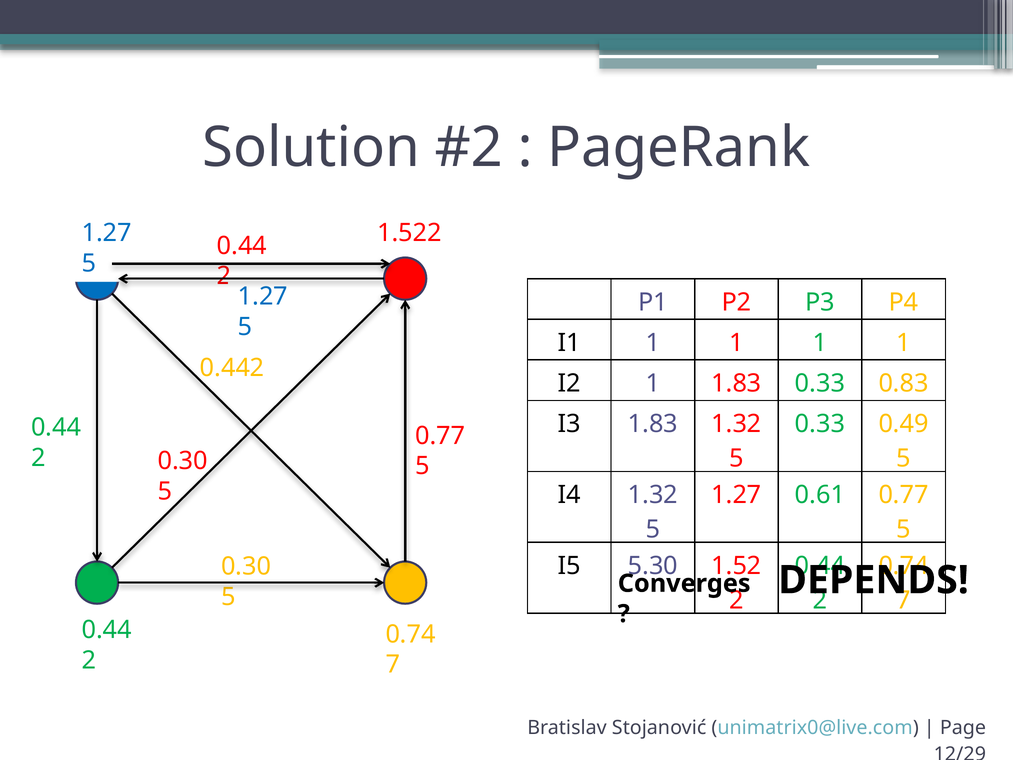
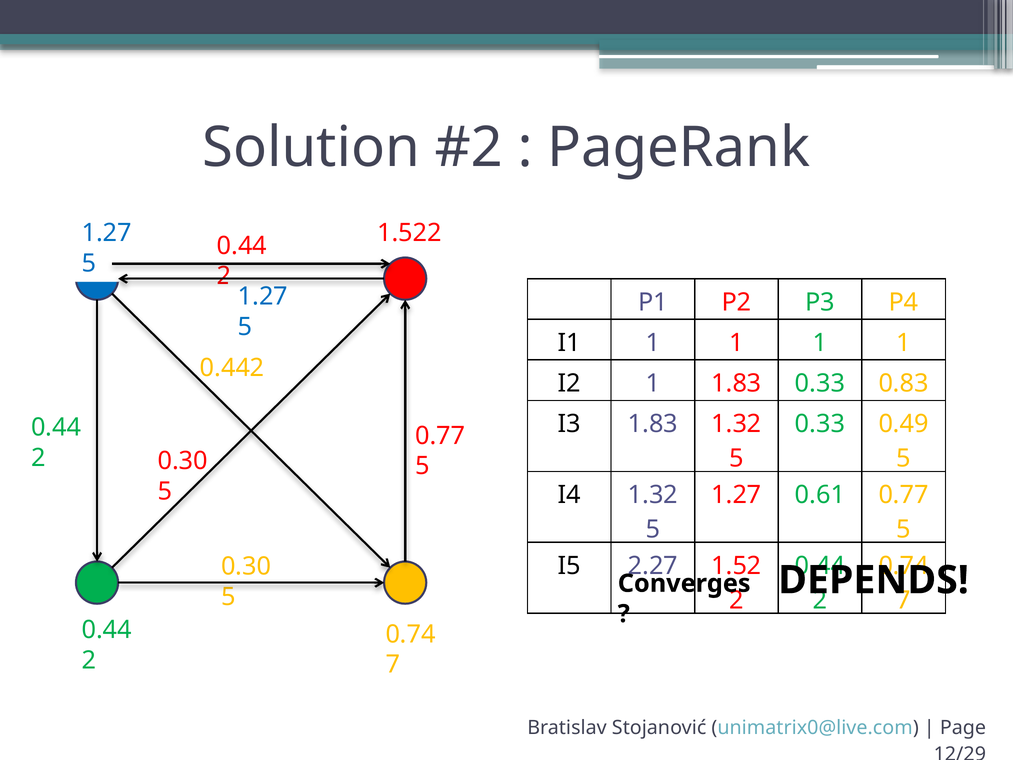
5.30: 5.30 -> 2.27
